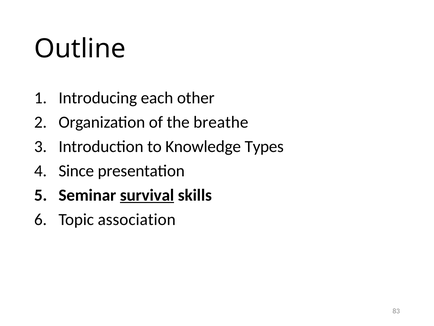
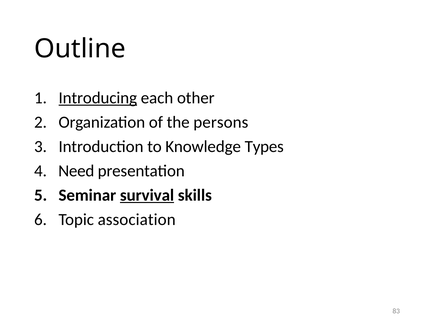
Introducing underline: none -> present
breathe: breathe -> persons
Since: Since -> Need
